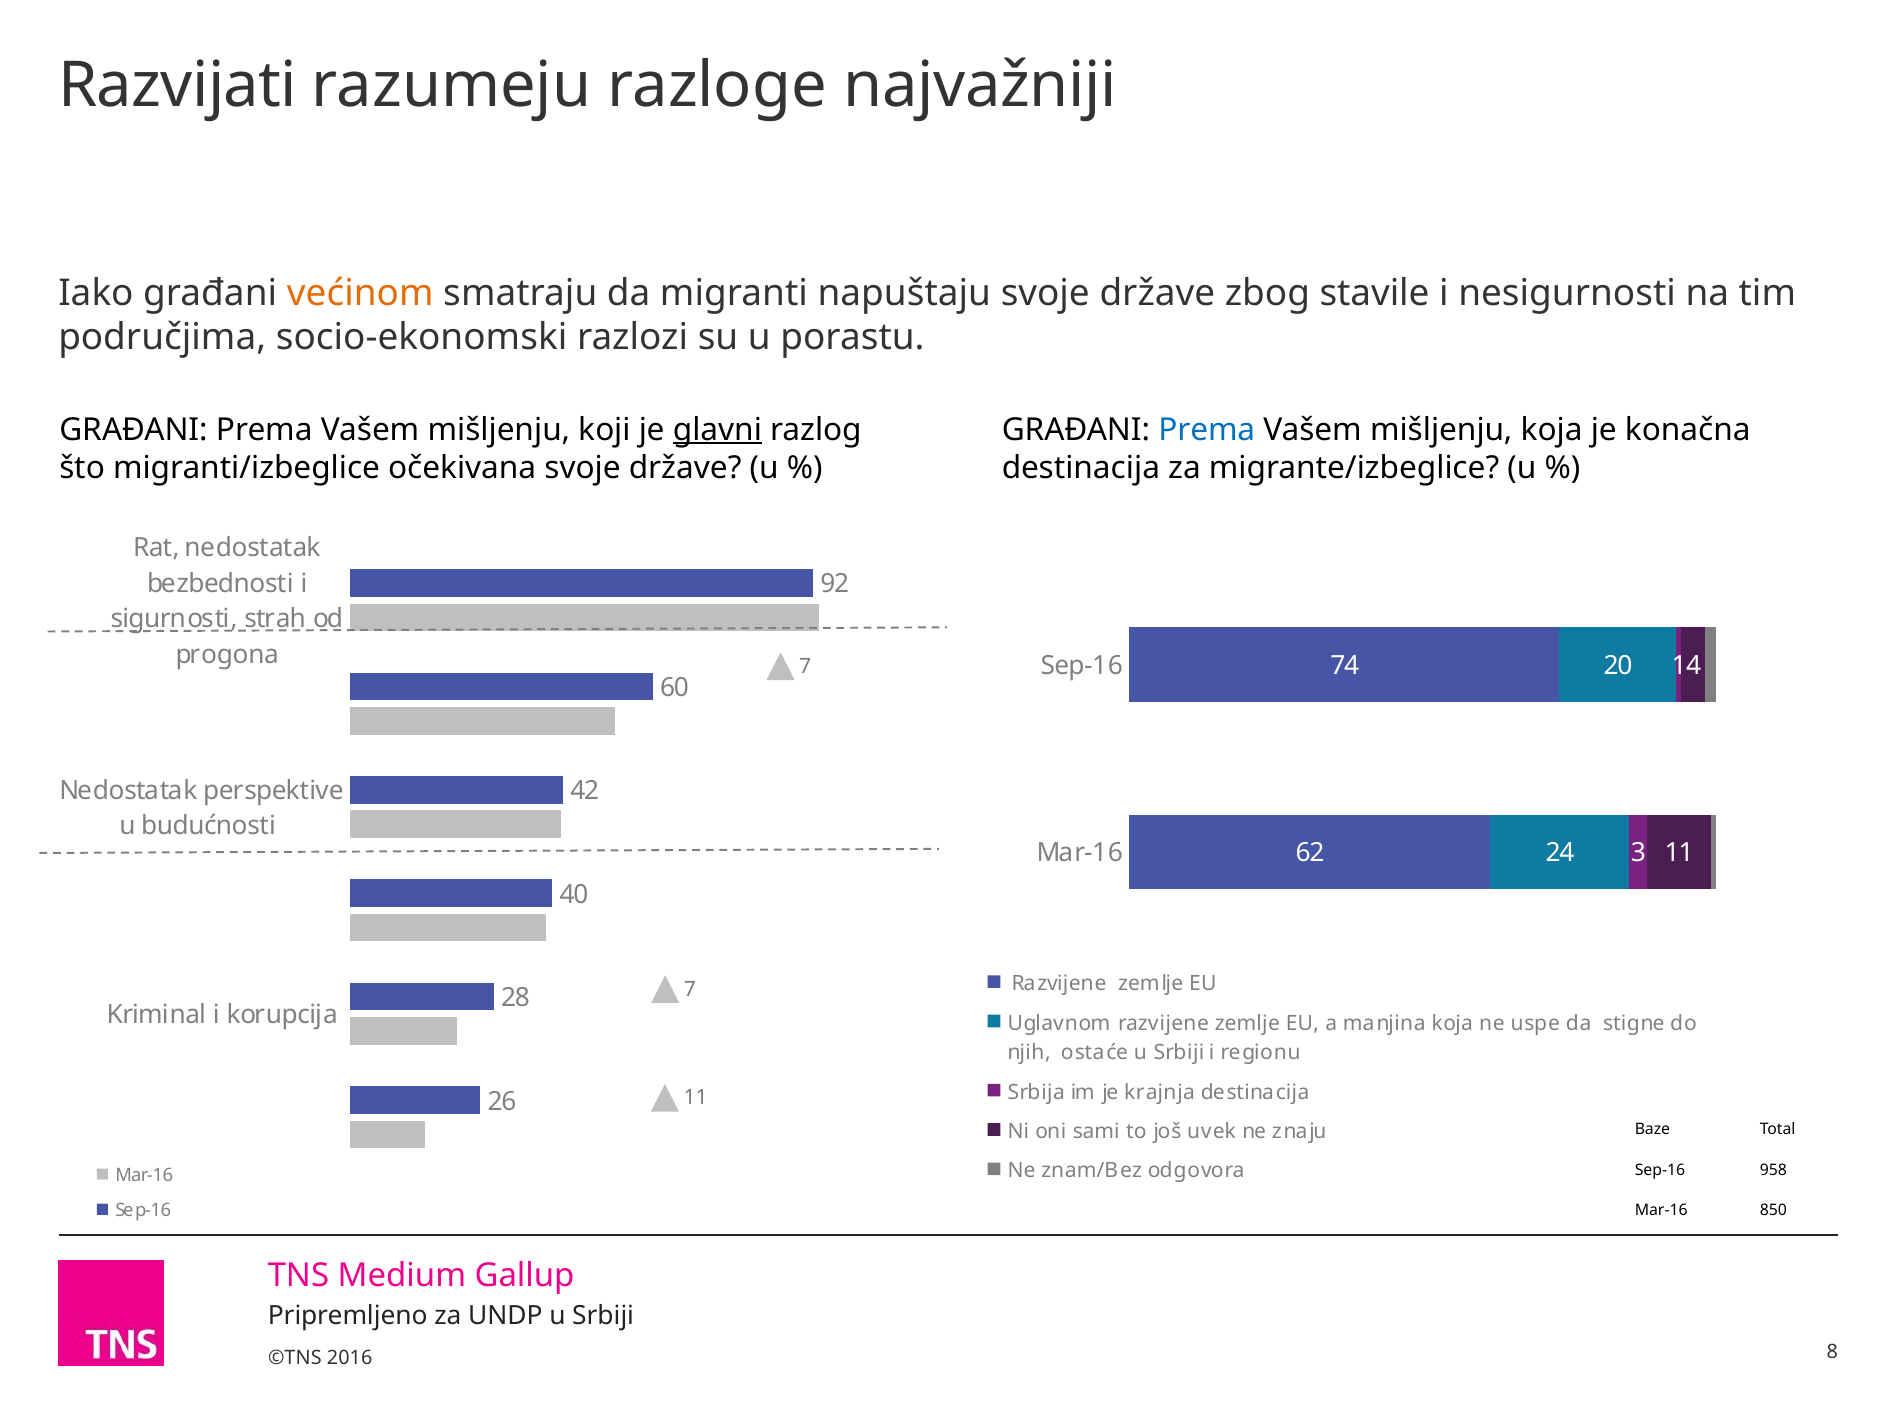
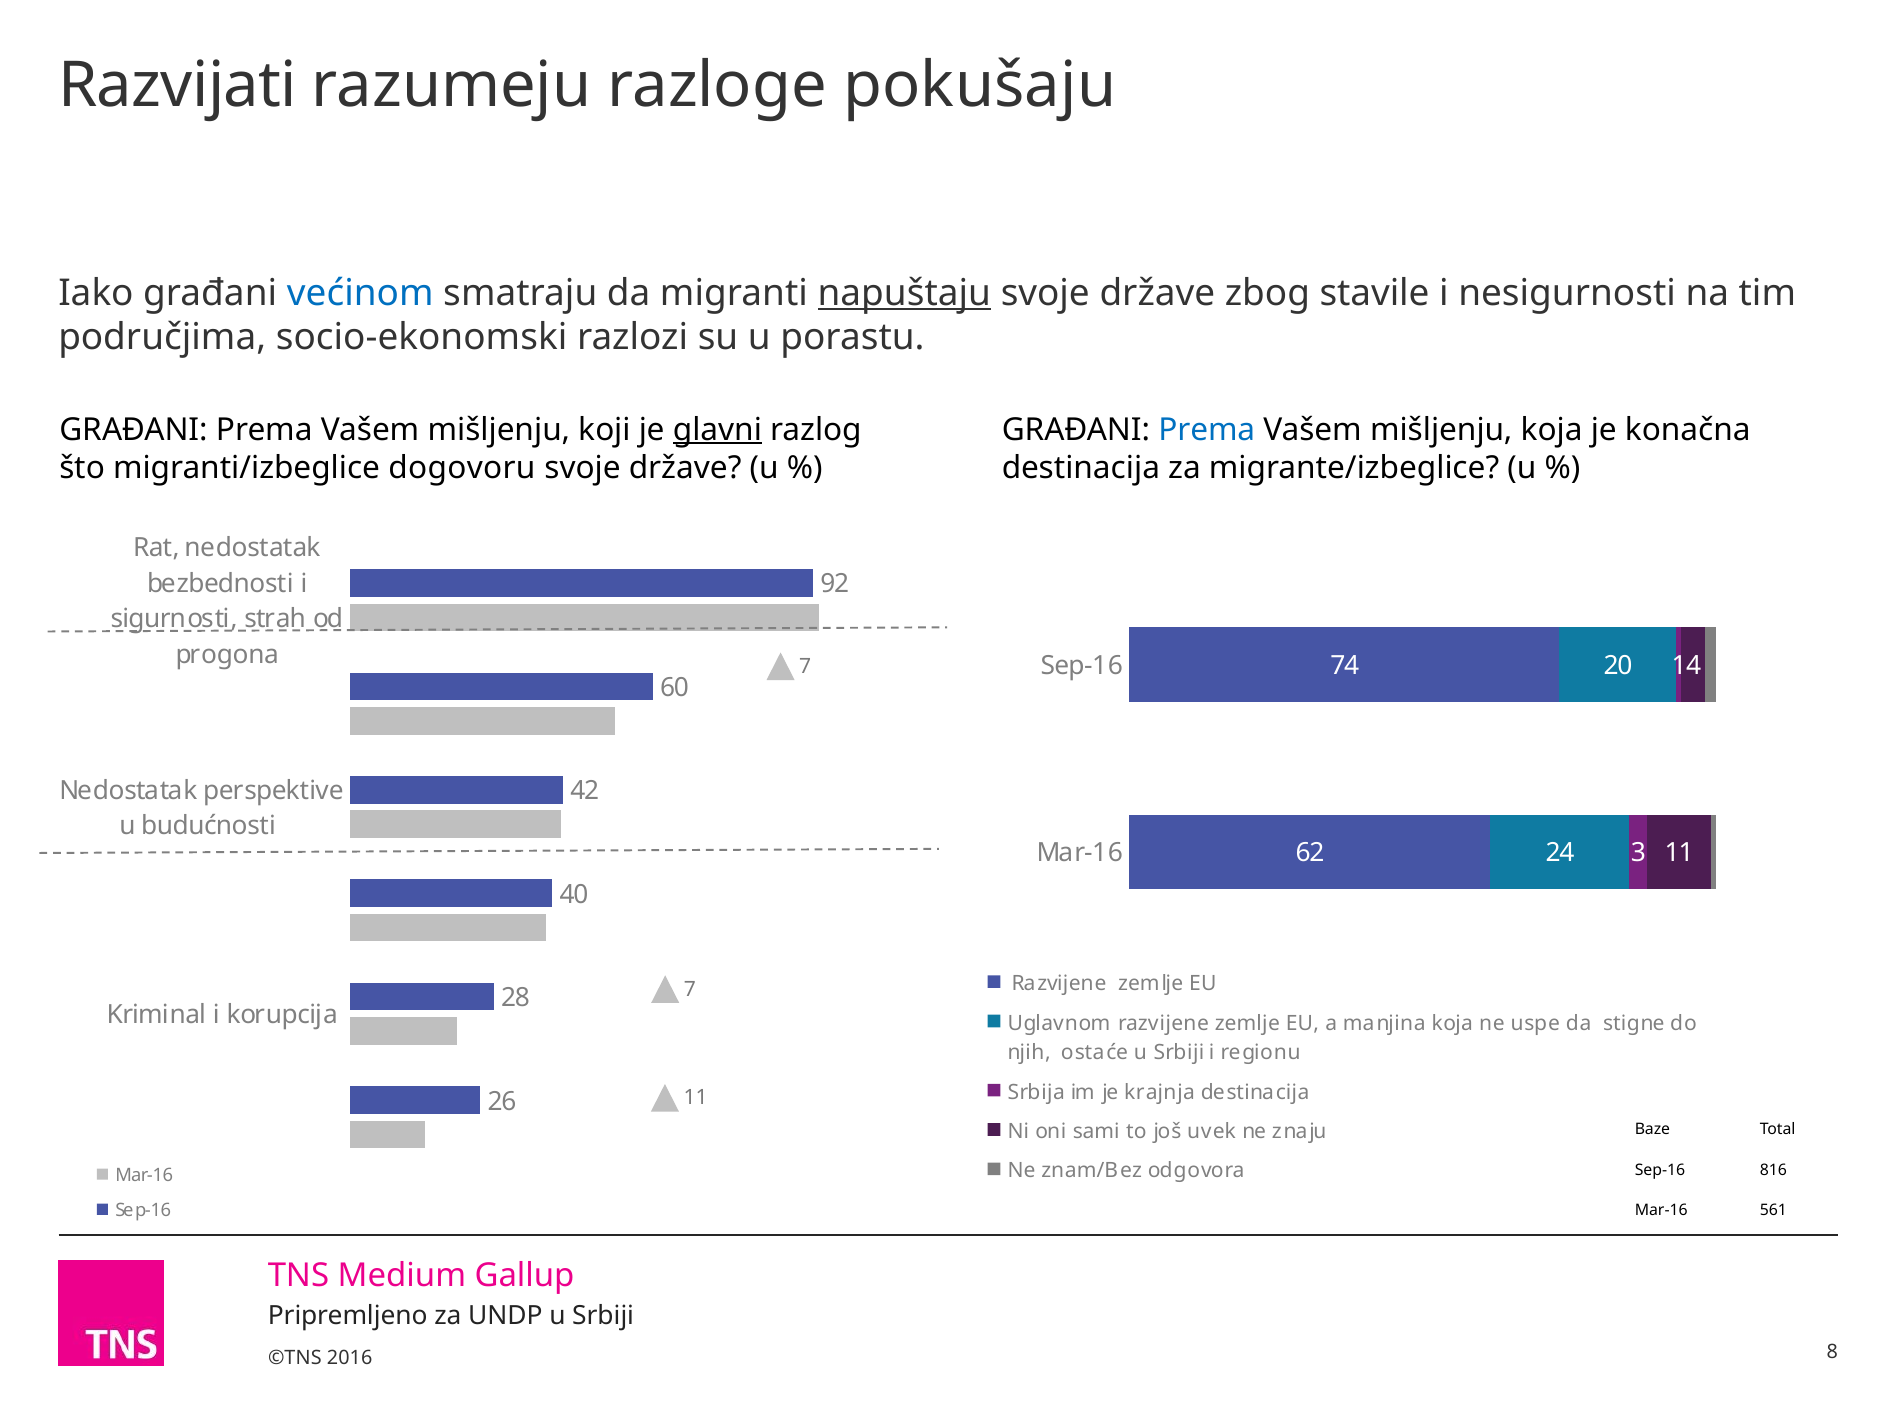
najvažniji: najvažniji -> pokušaju
većinom colour: orange -> blue
napuštaju underline: none -> present
očekivana: očekivana -> dogovoru
958: 958 -> 816
850: 850 -> 561
